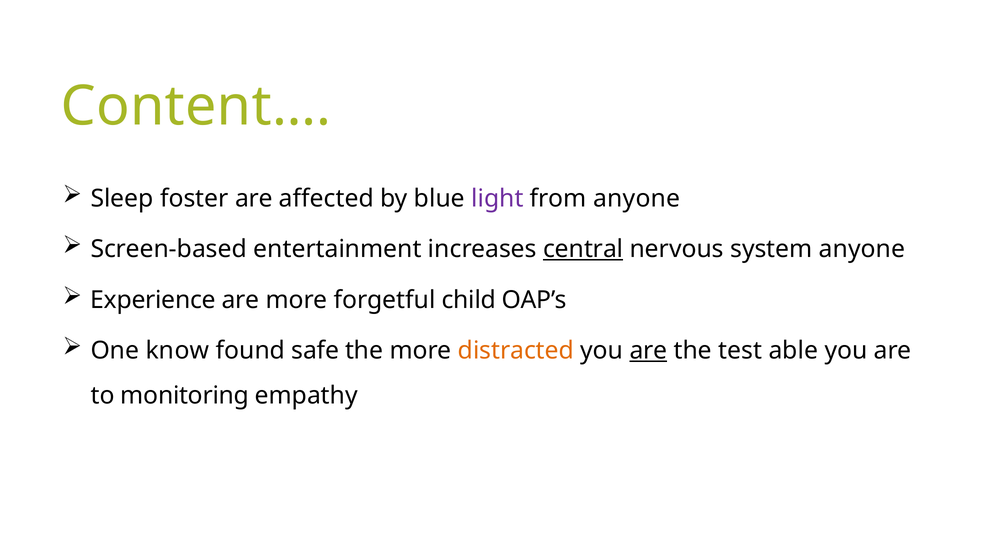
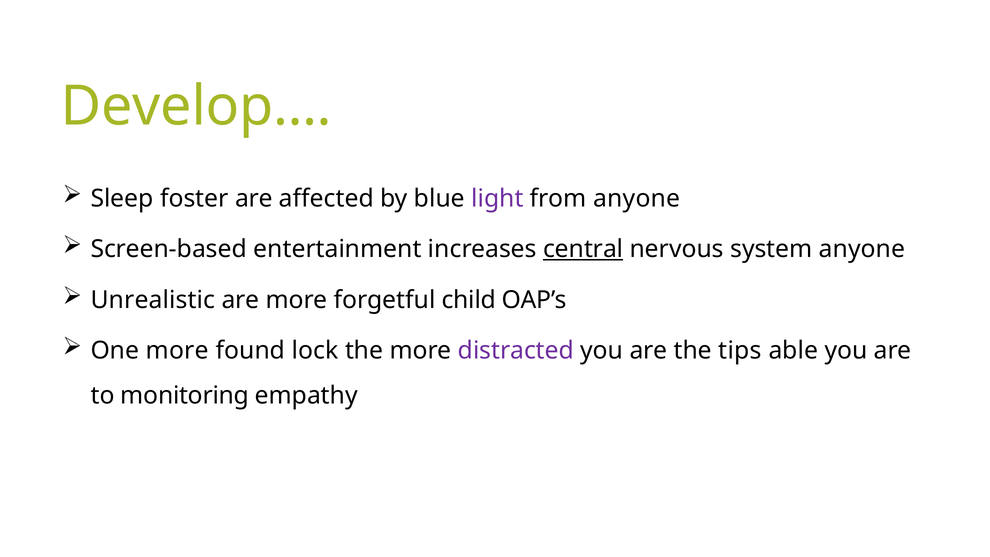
Content…: Content… -> Develop…
Experience: Experience -> Unrealistic
One know: know -> more
safe: safe -> lock
distracted colour: orange -> purple
are at (648, 351) underline: present -> none
test: test -> tips
